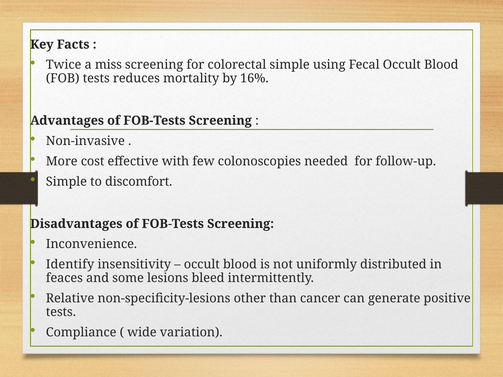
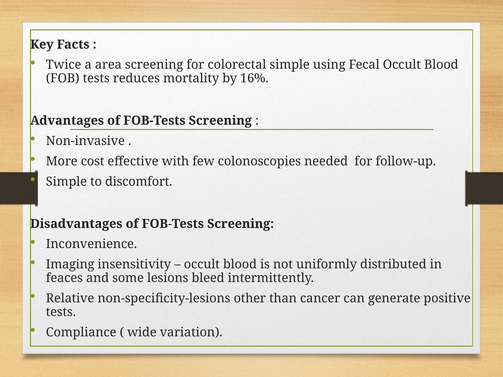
miss: miss -> area
Identify: Identify -> Imaging
